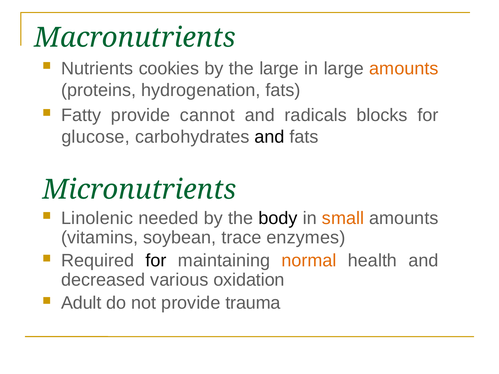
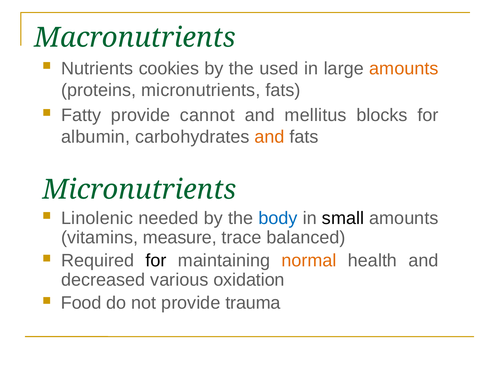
the large: large -> used
proteins hydrogenation: hydrogenation -> micronutrients
radicals: radicals -> mellitus
glucose: glucose -> albumin
and at (269, 137) colour: black -> orange
body colour: black -> blue
small colour: orange -> black
soybean: soybean -> measure
enzymes: enzymes -> balanced
Adult: Adult -> Food
